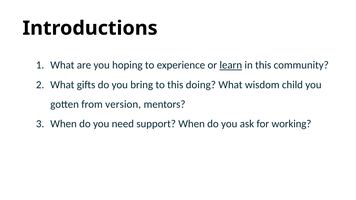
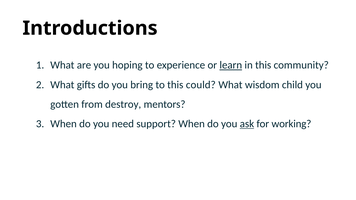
doing: doing -> could
version: version -> destroy
ask underline: none -> present
